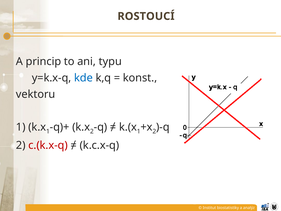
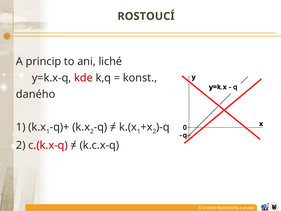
typu: typu -> liché
kde colour: blue -> red
vektoru: vektoru -> daného
